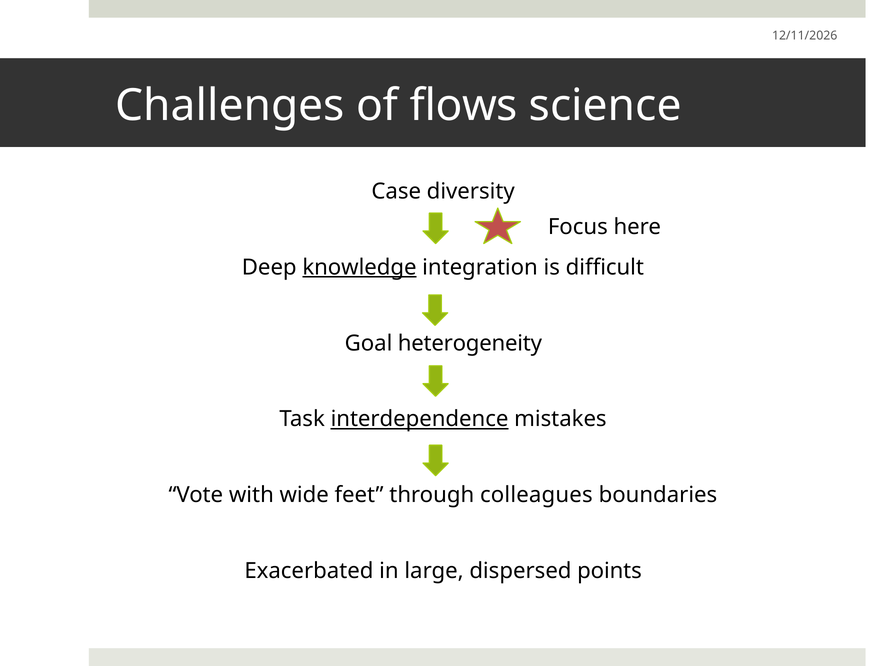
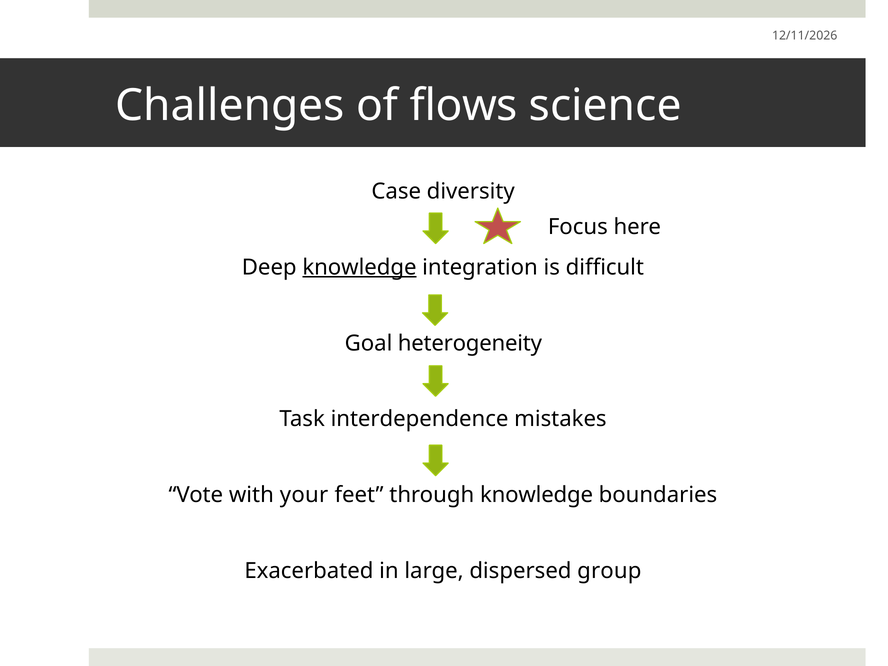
interdependence underline: present -> none
wide: wide -> your
through colleagues: colleagues -> knowledge
points: points -> group
